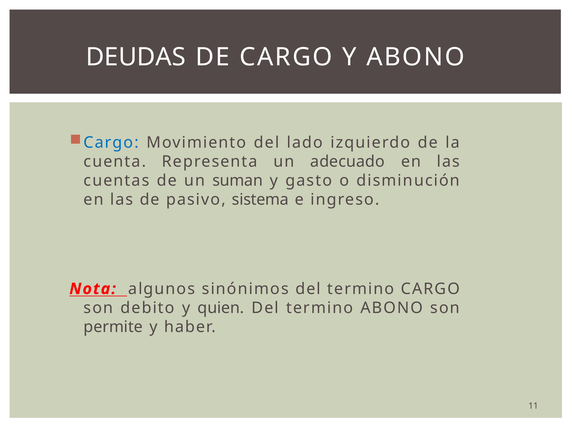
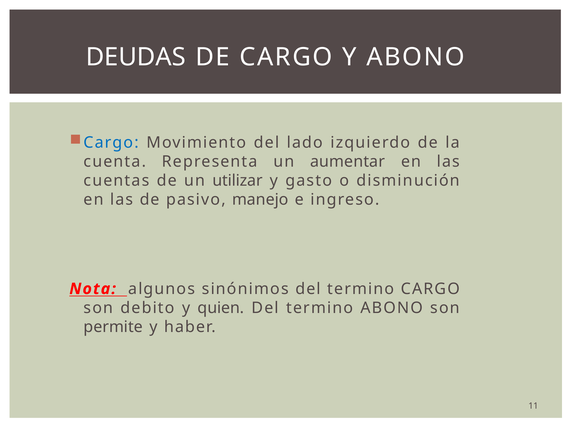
adecuado: adecuado -> aumentar
suman: suman -> utilizar
sistema: sistema -> manejo
